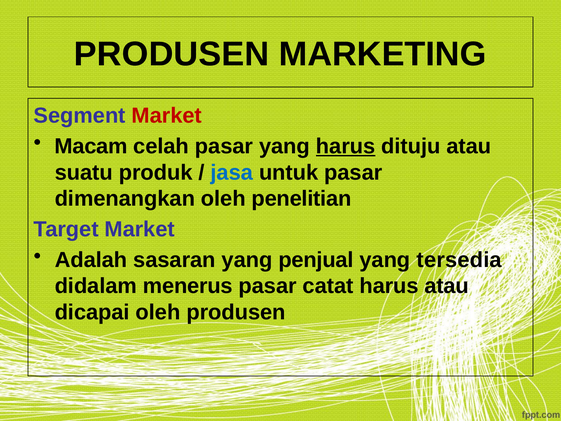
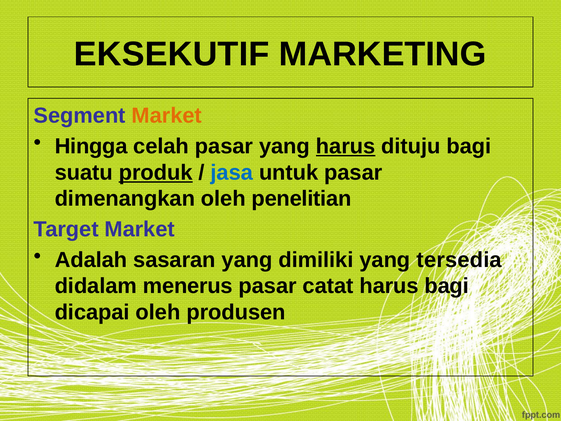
PRODUSEN at (172, 54): PRODUSEN -> EKSEKUTIF
Market at (167, 116) colour: red -> orange
Macam: Macam -> Hingga
dituju atau: atau -> bagi
produk underline: none -> present
penjual: penjual -> dimiliki
harus atau: atau -> bagi
